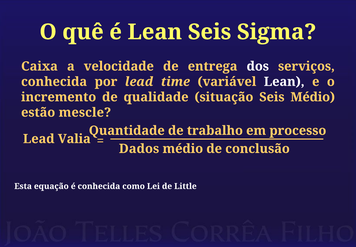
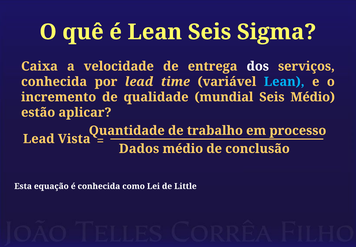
Lean at (284, 82) colour: white -> light blue
situação: situação -> mundial
mescle: mescle -> aplicar
Valia: Valia -> Vista
